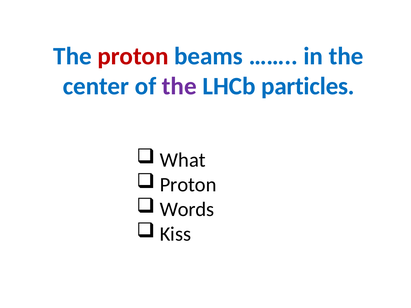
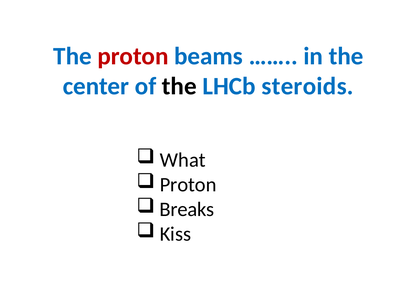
the at (179, 86) colour: purple -> black
particles: particles -> steroids
Words: Words -> Breaks
